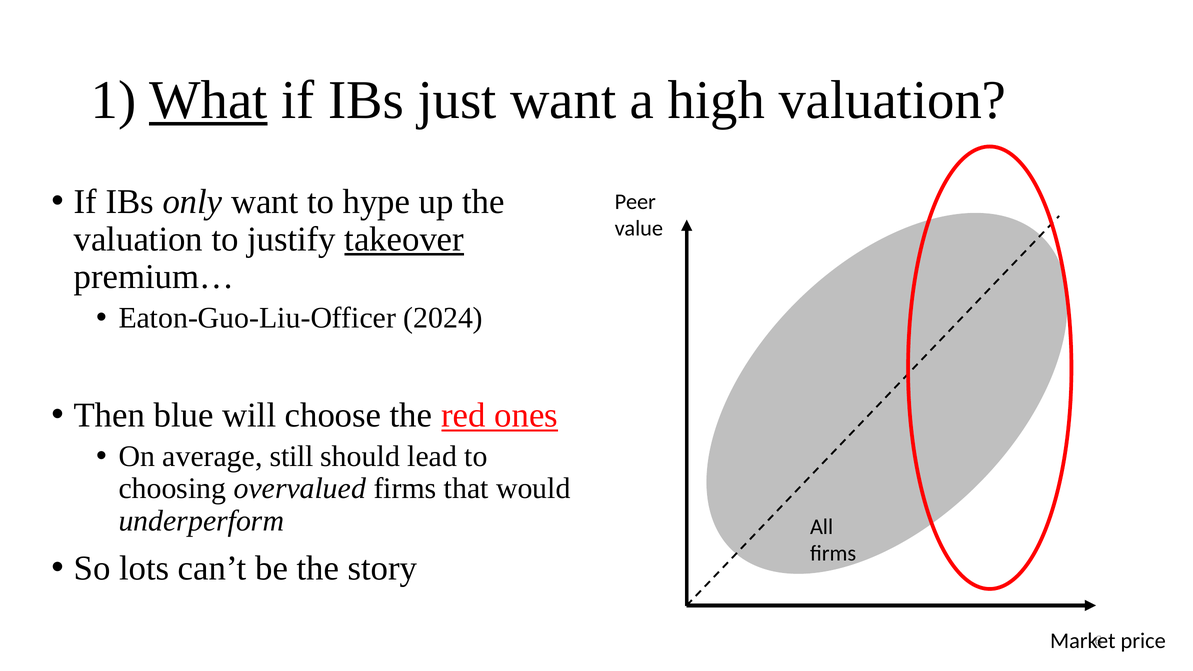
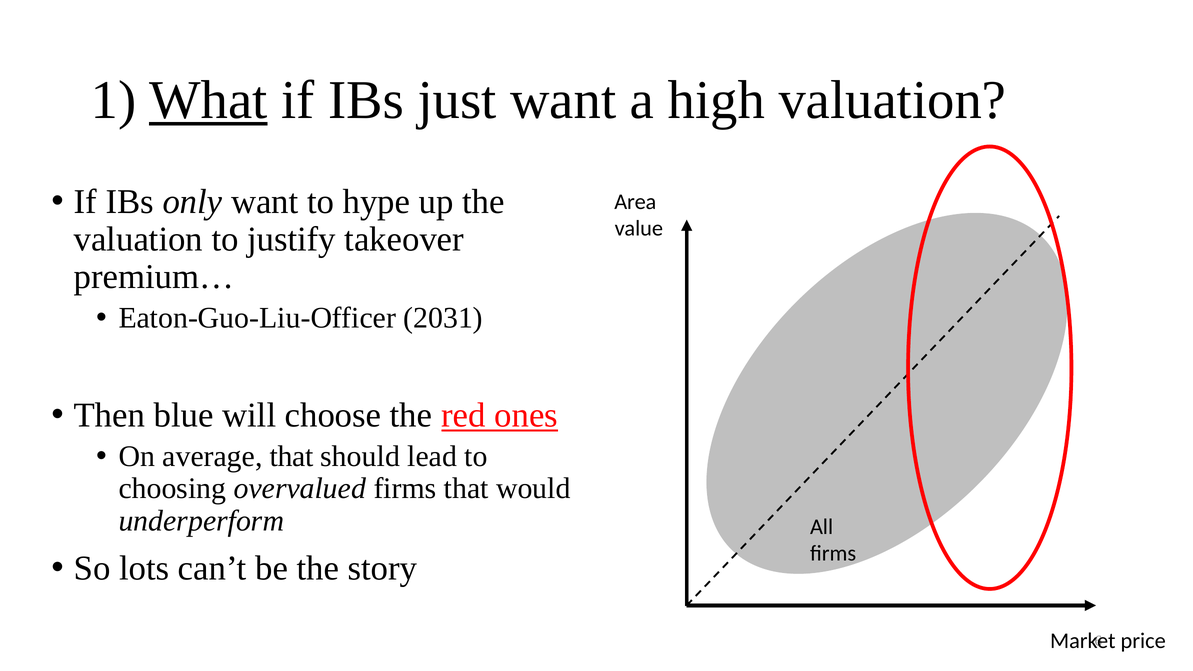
Peer: Peer -> Area
takeover underline: present -> none
2024: 2024 -> 2031
average still: still -> that
